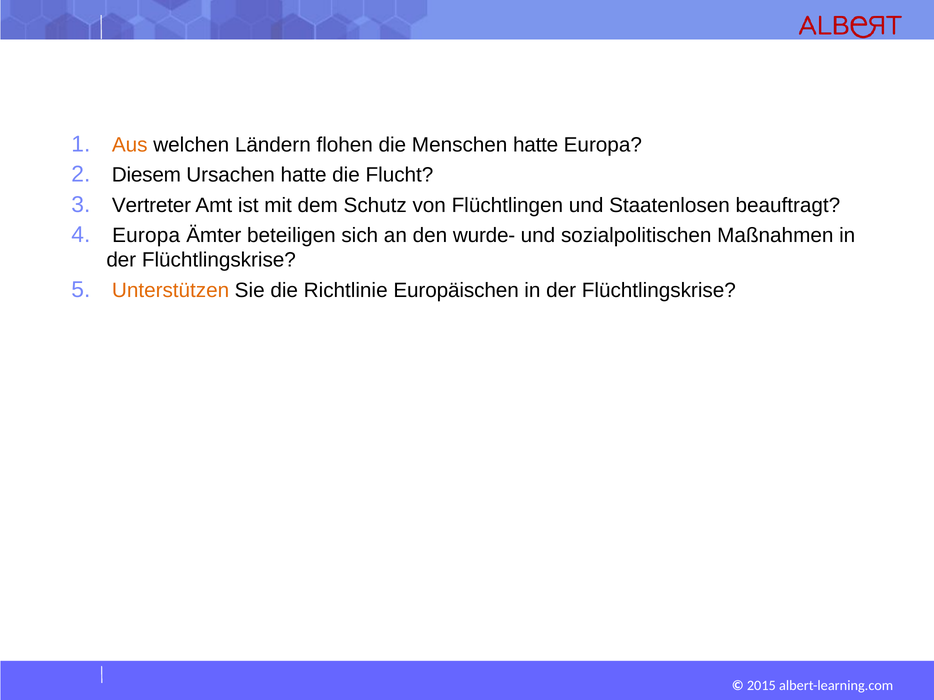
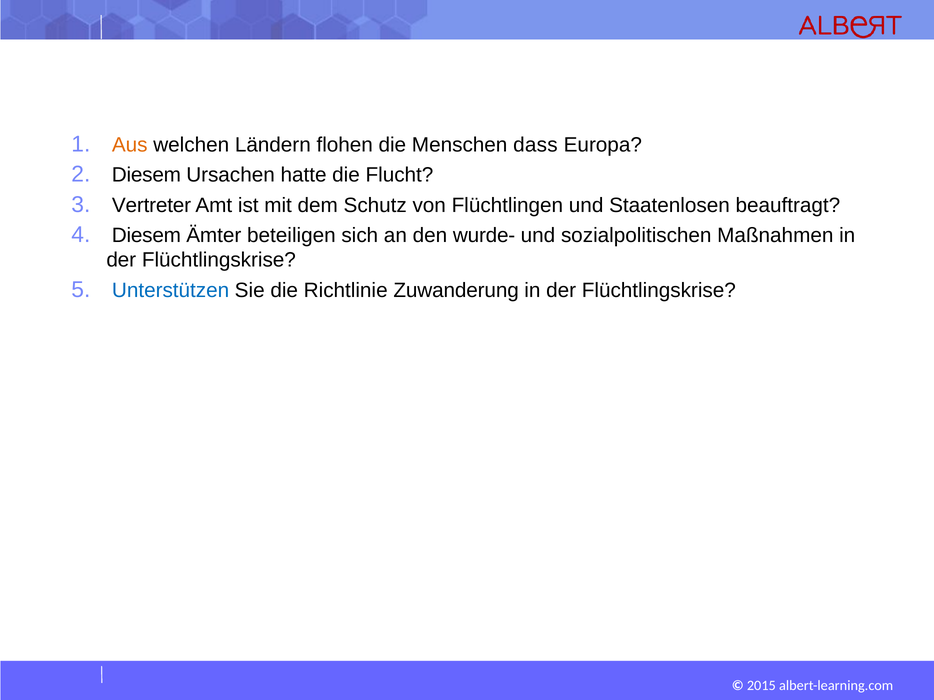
Menschen hatte: hatte -> dass
Europa at (146, 235): Europa -> Diesem
Unterstützen colour: orange -> blue
Europäischen: Europäischen -> Zuwanderung
